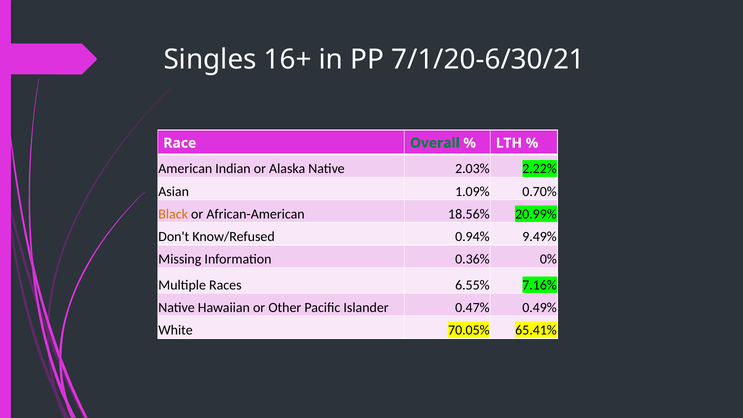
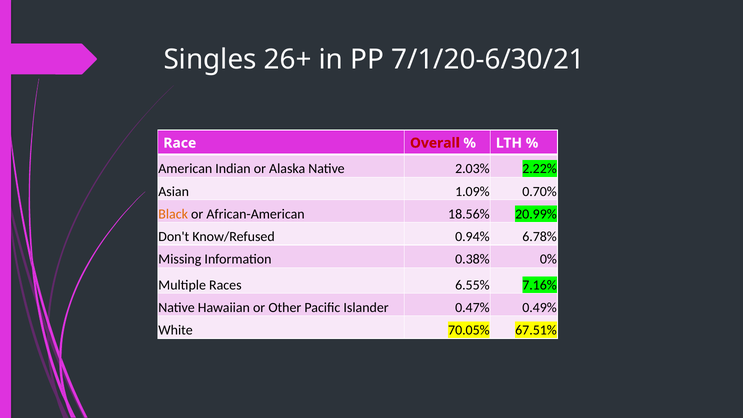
16+: 16+ -> 26+
Overall colour: green -> red
9.49%: 9.49% -> 6.78%
0.36%: 0.36% -> 0.38%
65.41%: 65.41% -> 67.51%
